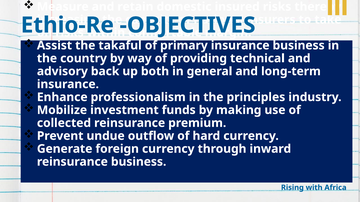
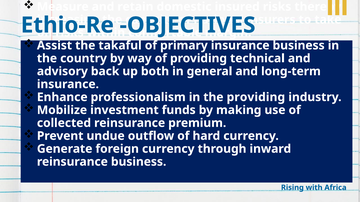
the principles: principles -> providing
